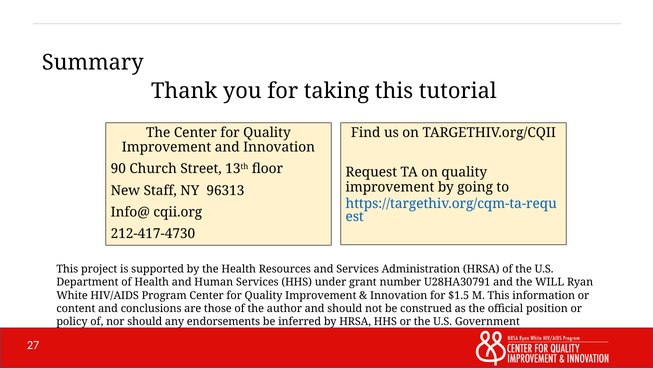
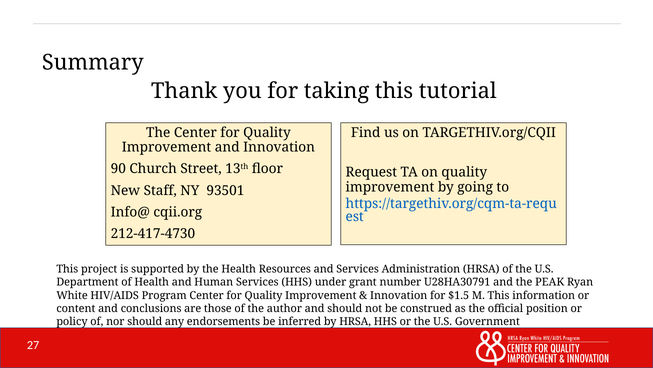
96313: 96313 -> 93501
WILL: WILL -> PEAK
